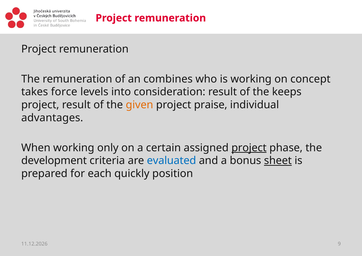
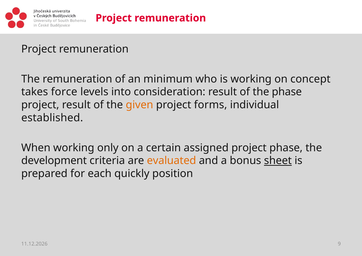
combines: combines -> minimum
the keeps: keeps -> phase
praise: praise -> forms
advantages: advantages -> established
project at (249, 148) underline: present -> none
evaluated colour: blue -> orange
